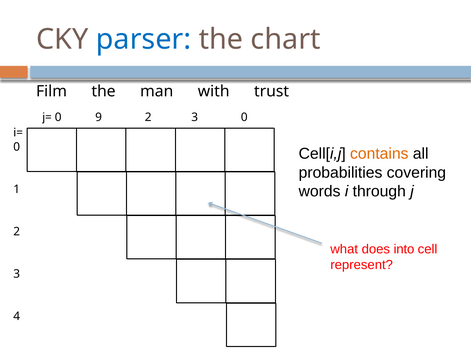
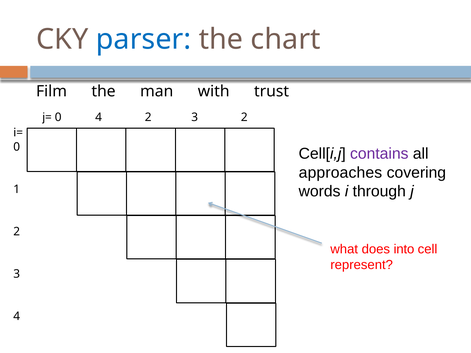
0 9: 9 -> 4
3 0: 0 -> 2
contains colour: orange -> purple
probabilities: probabilities -> approaches
